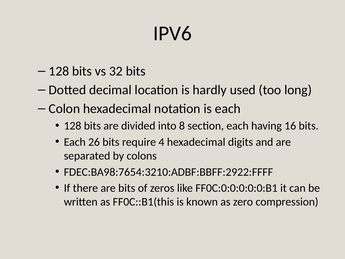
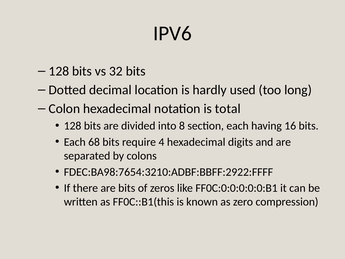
is each: each -> total
26: 26 -> 68
